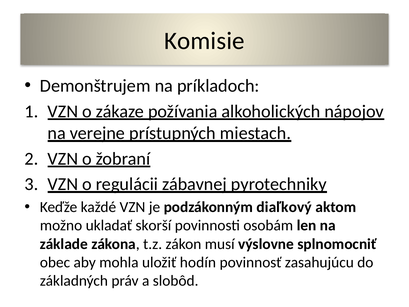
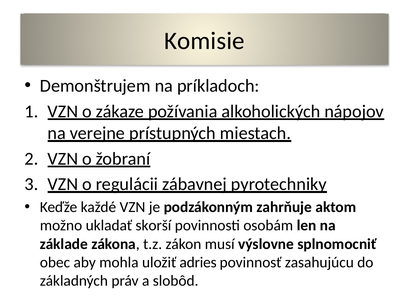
diaľkový: diaľkový -> zahrňuje
hodín: hodín -> adries
